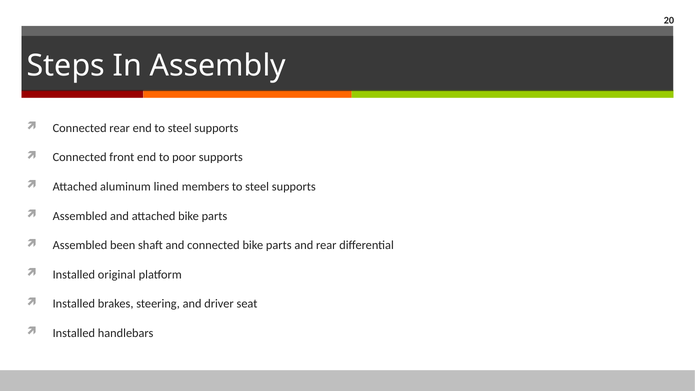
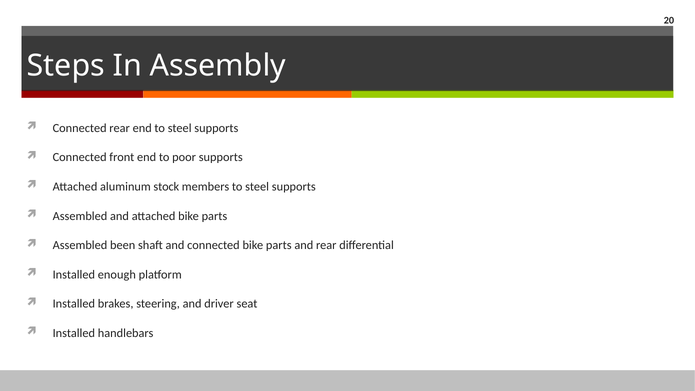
lined: lined -> stock
original: original -> enough
